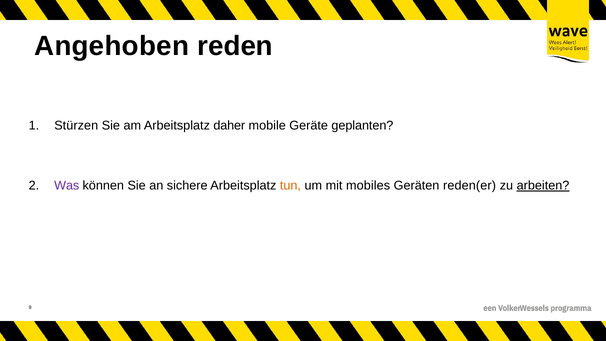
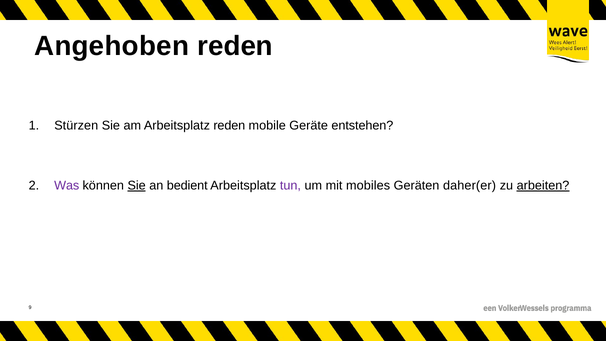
Arbeitsplatz daher: daher -> reden
geplanten: geplanten -> entstehen
Sie at (137, 185) underline: none -> present
sichere: sichere -> bedient
tun colour: orange -> purple
reden(er: reden(er -> daher(er
